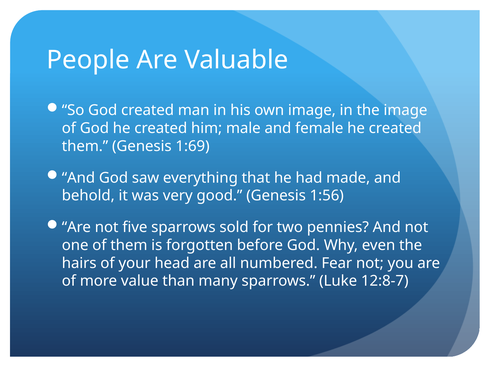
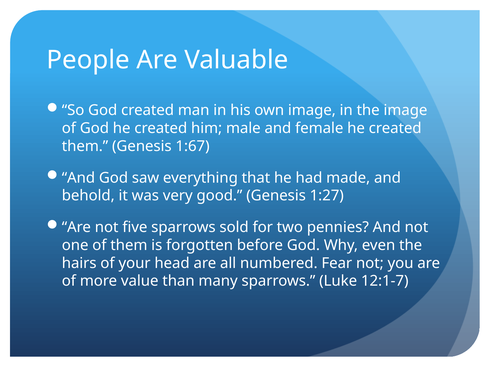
1:69: 1:69 -> 1:67
1:56: 1:56 -> 1:27
12:8-7: 12:8-7 -> 12:1-7
